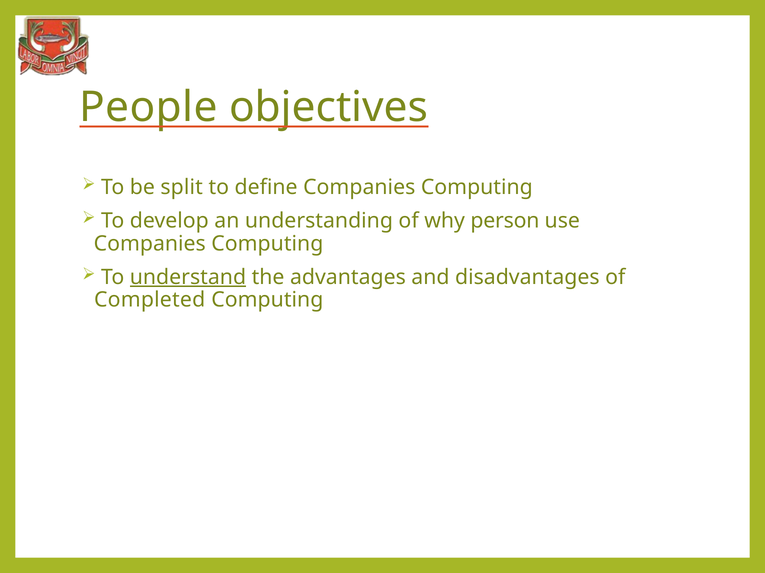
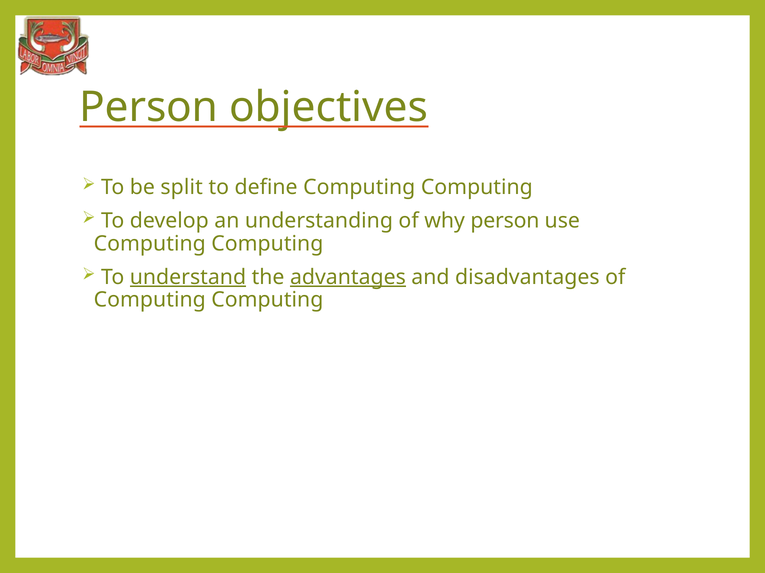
People at (149, 107): People -> Person
define Companies: Companies -> Computing
Companies at (150, 244): Companies -> Computing
advantages underline: none -> present
Completed at (150, 300): Completed -> Computing
